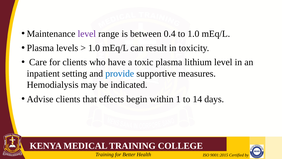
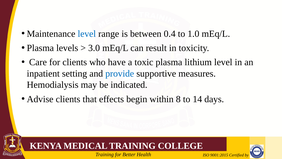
level at (87, 34) colour: purple -> blue
1.0 at (94, 48): 1.0 -> 3.0
1: 1 -> 8
